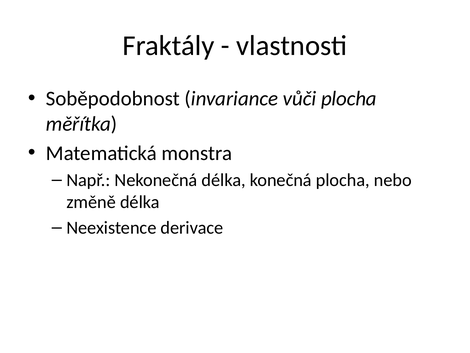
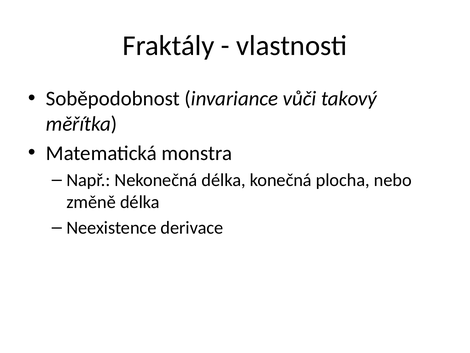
vůči plocha: plocha -> takový
